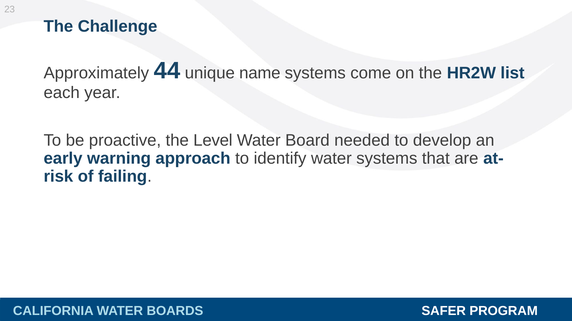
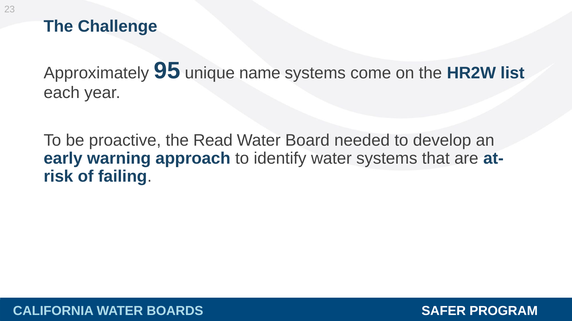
44: 44 -> 95
Level: Level -> Read
